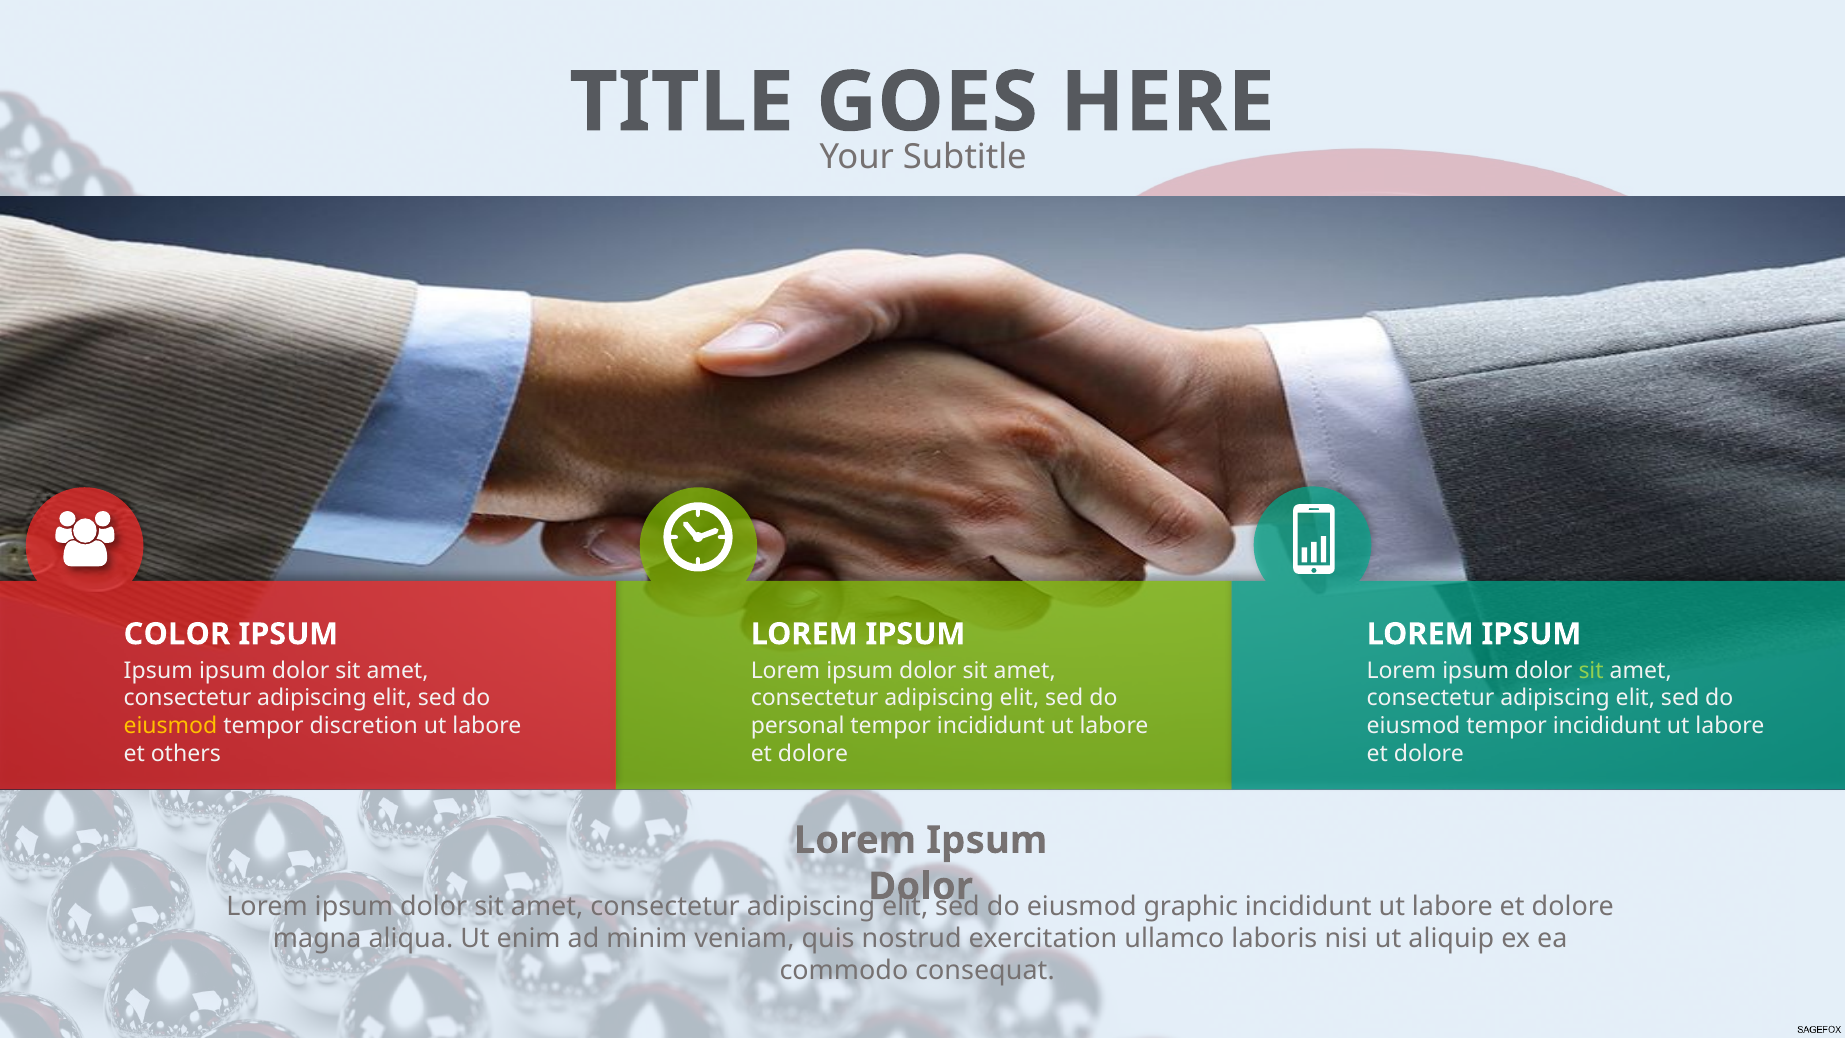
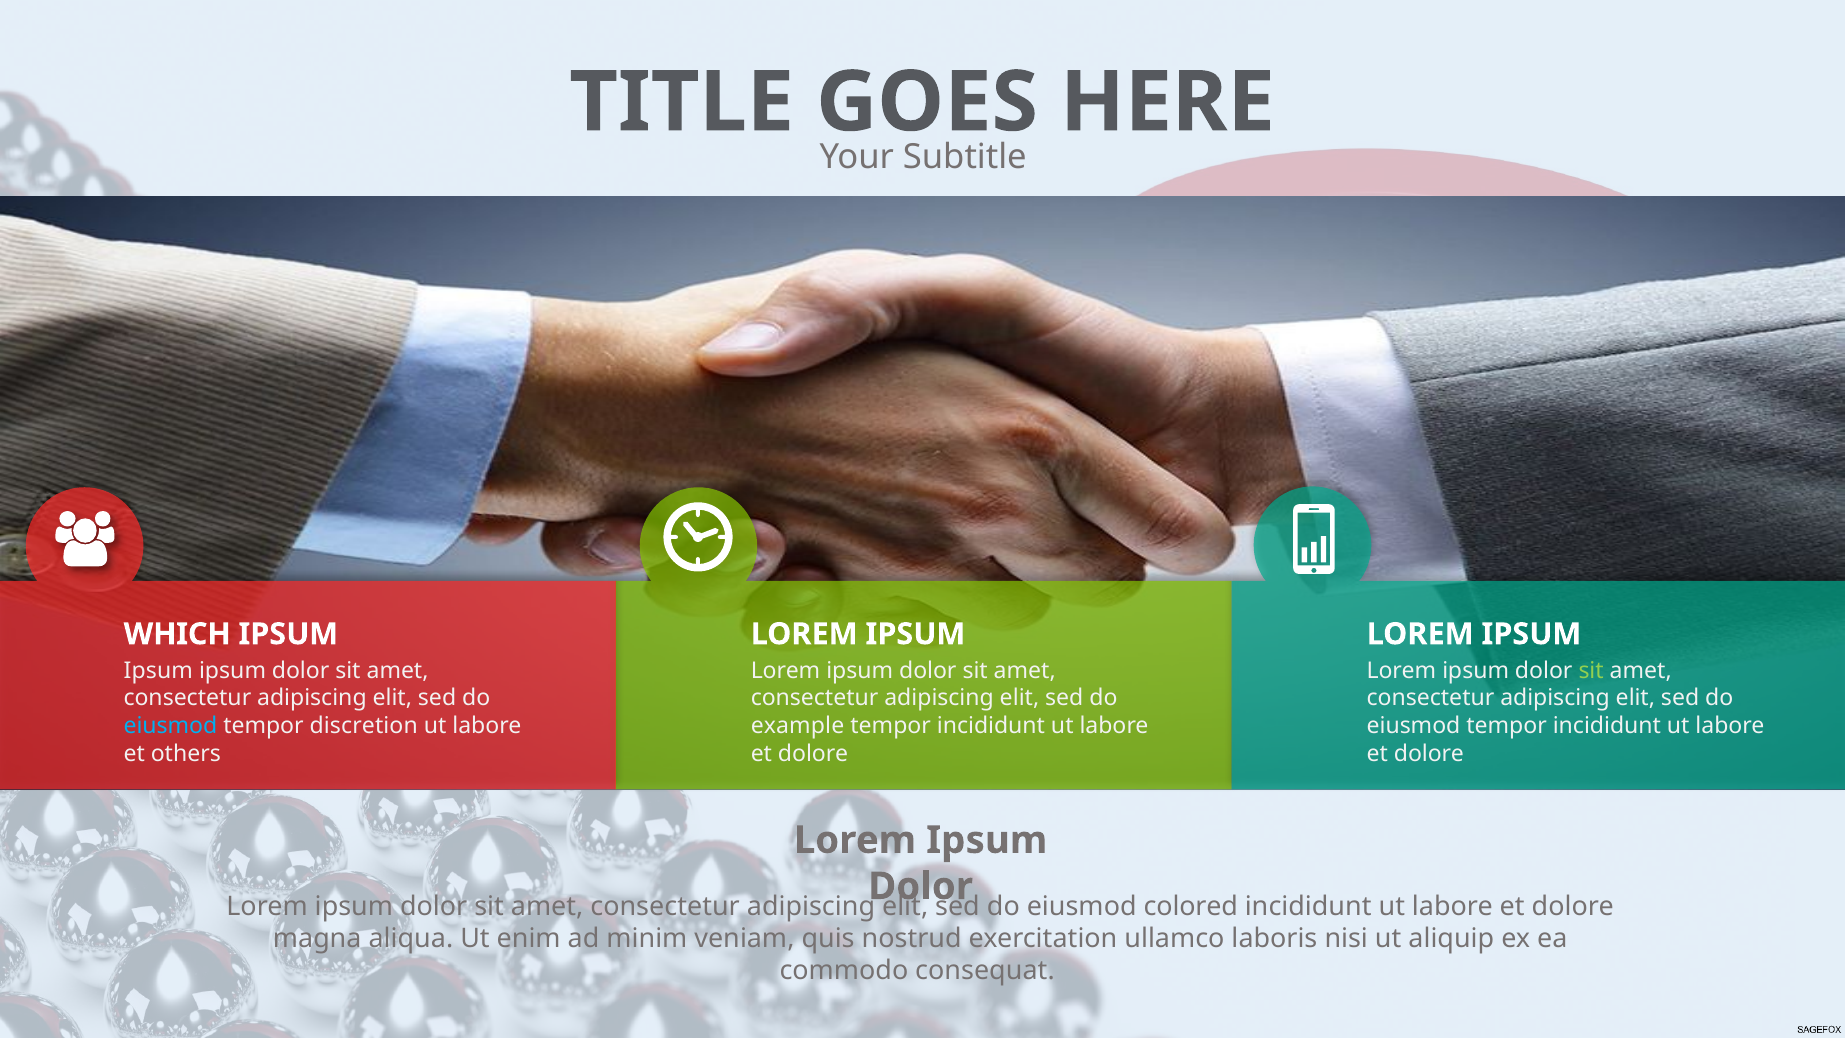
COLOR: COLOR -> WHICH
eiusmod at (170, 726) colour: yellow -> light blue
personal: personal -> example
graphic: graphic -> colored
